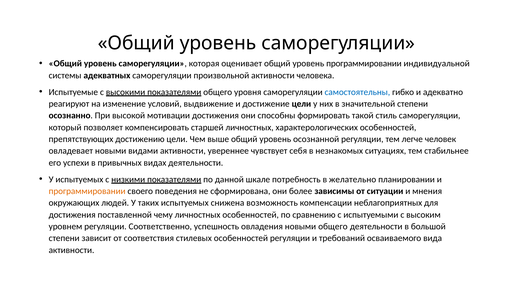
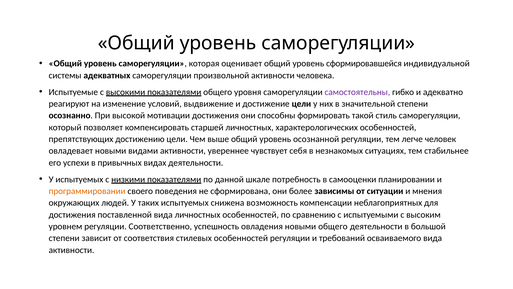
уровень программировании: программировании -> сформировавшейся
самостоятельны colour: blue -> purple
желательно: желательно -> самооценки
поставленной чему: чему -> вида
